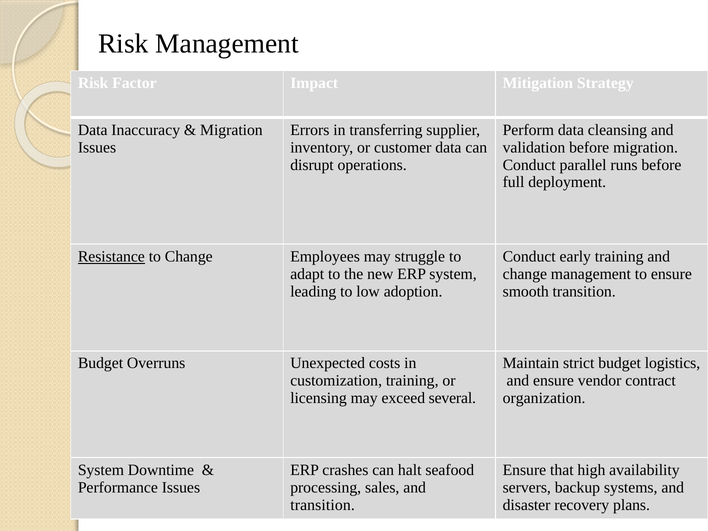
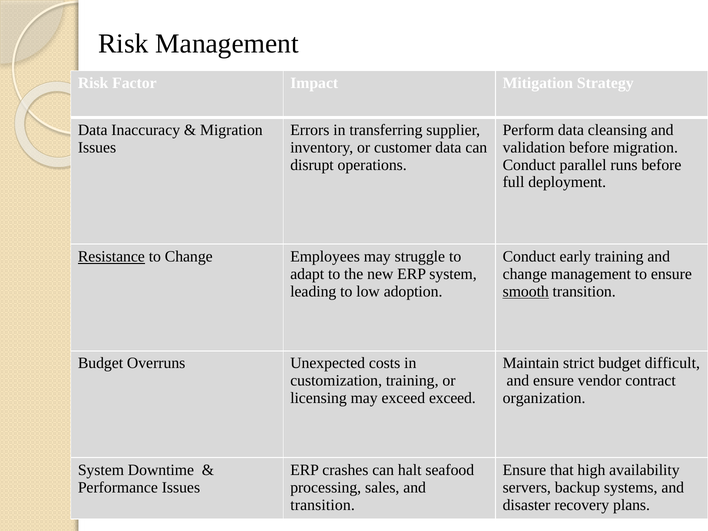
smooth underline: none -> present
logistics: logistics -> difficult
exceed several: several -> exceed
